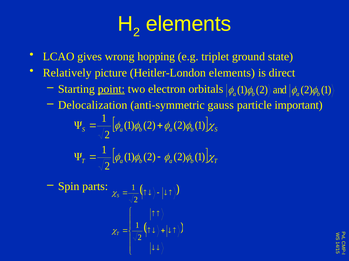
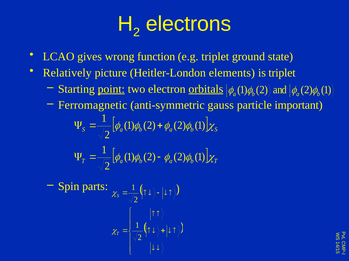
elements at (189, 24): elements -> electrons
hopping: hopping -> function
is direct: direct -> triplet
orbitals underline: none -> present
Delocalization: Delocalization -> Ferromagnetic
